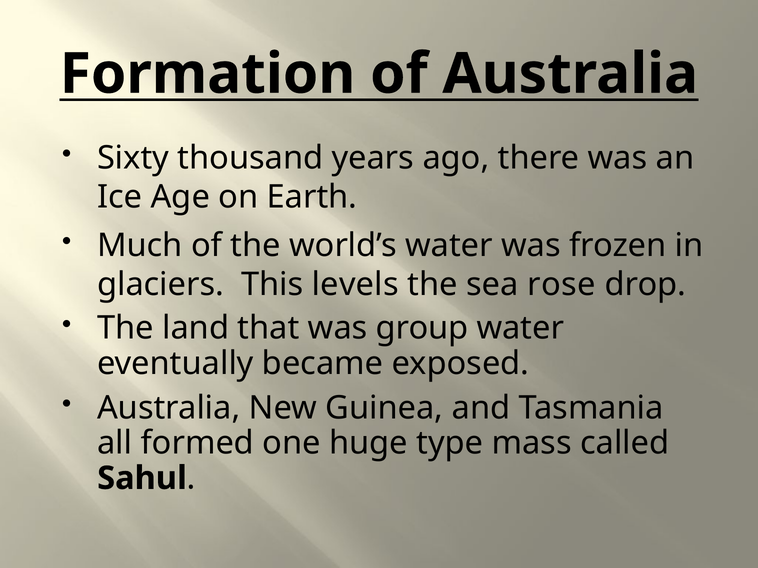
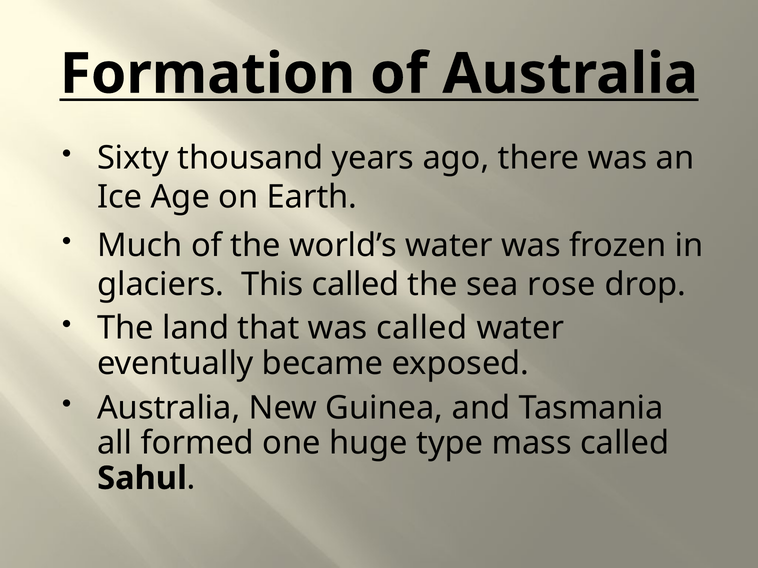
This levels: levels -> called
was group: group -> called
